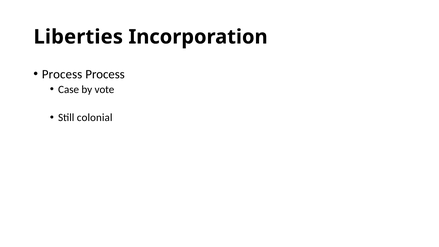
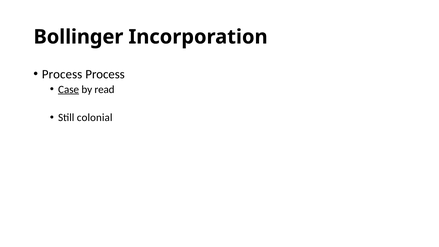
Liberties: Liberties -> Bollinger
Case underline: none -> present
vote: vote -> read
